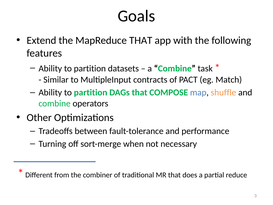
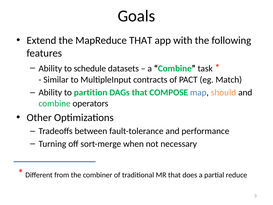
partition at (90, 68): partition -> schedule
shuffle: shuffle -> should
